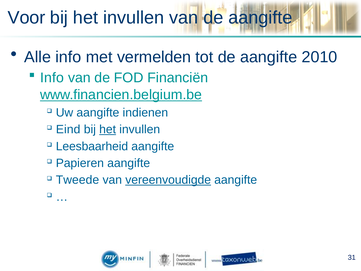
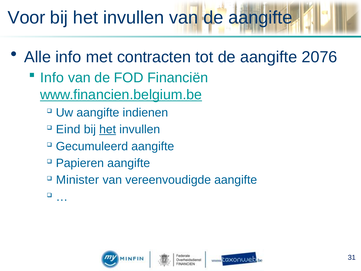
vermelden: vermelden -> contracten
2010: 2010 -> 2076
Leesbaarheid: Leesbaarheid -> Gecumuleerd
Tweede: Tweede -> Minister
vereenvoudigde underline: present -> none
